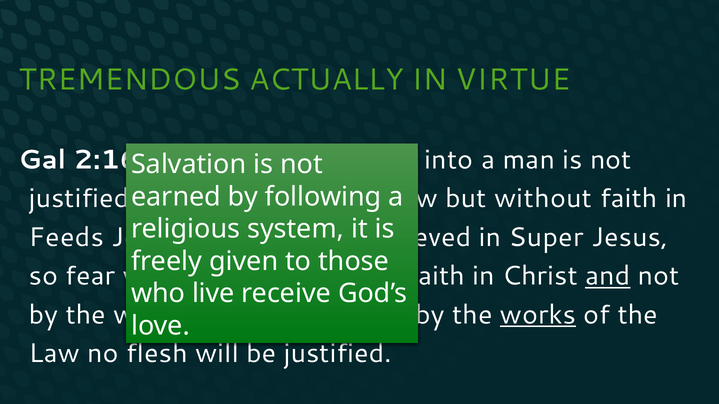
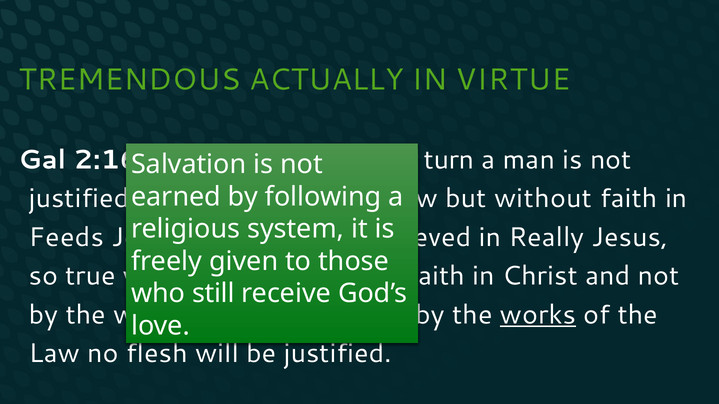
into: into -> turn
Super: Super -> Really
fear: fear -> true
and underline: present -> none
live: live -> still
